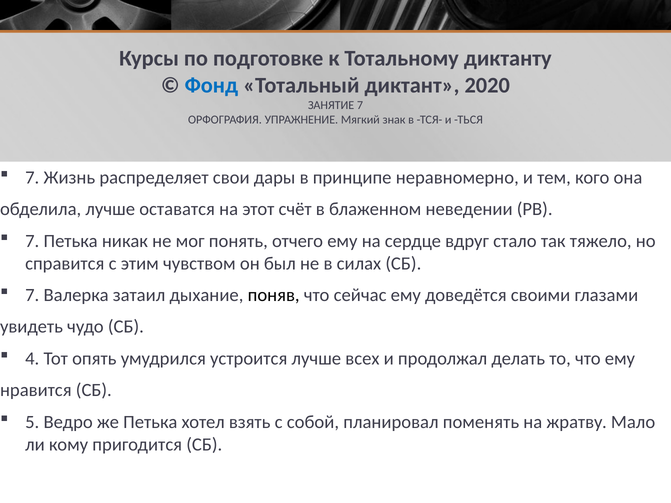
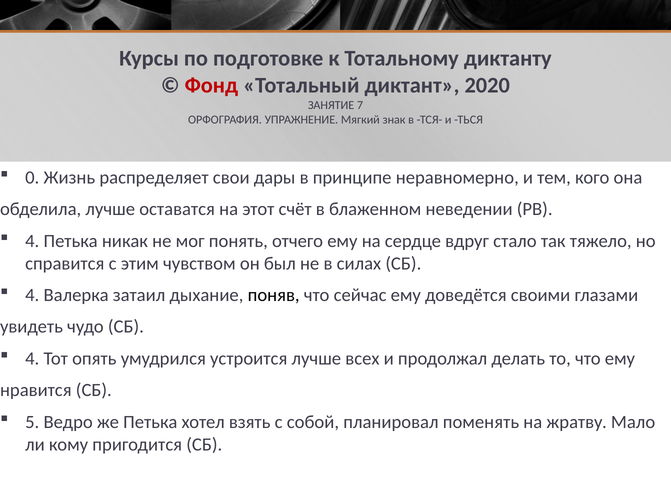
Фонд colour: blue -> red
7 at (32, 178): 7 -> 0
7 at (32, 241): 7 -> 4
7 at (32, 295): 7 -> 4
